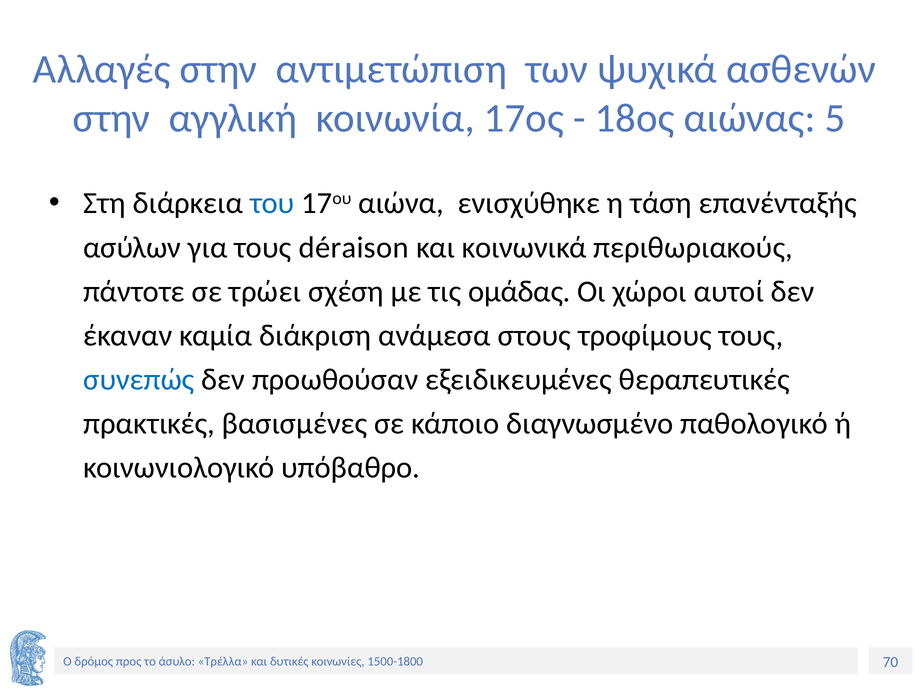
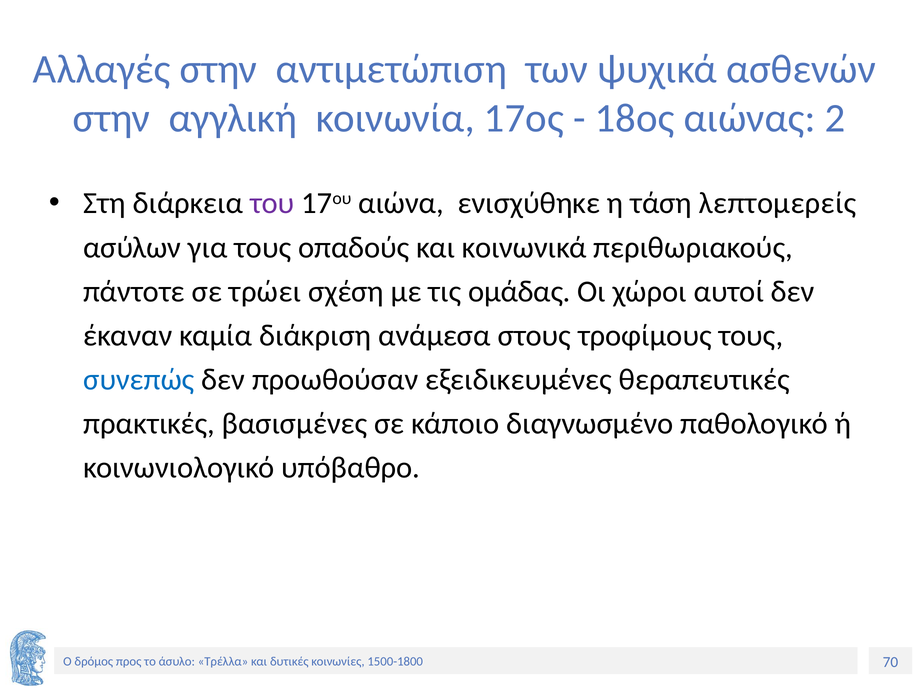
5: 5 -> 2
του colour: blue -> purple
επανένταξής: επανένταξής -> λεπτομερείς
déraison: déraison -> οπαδούς
